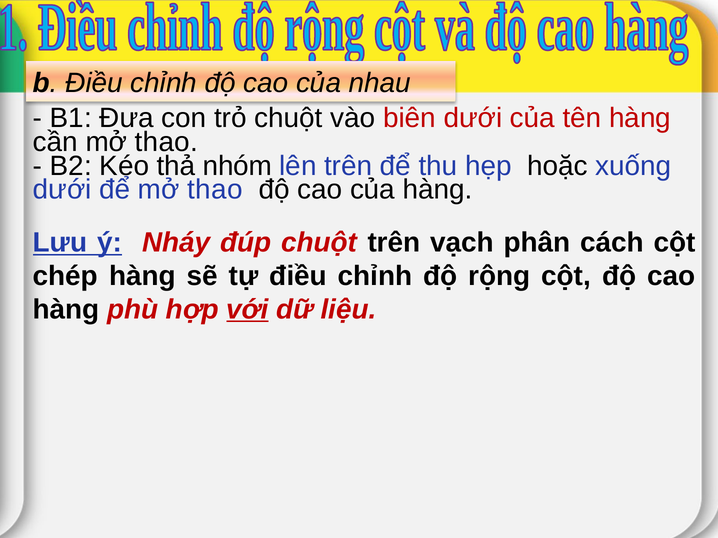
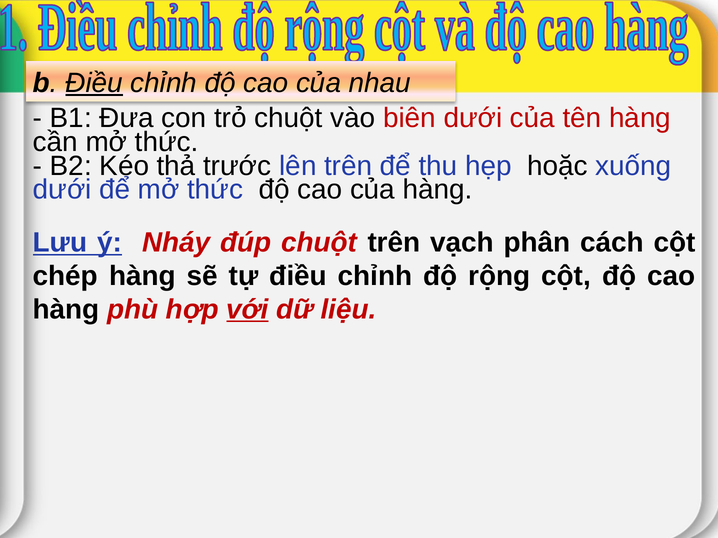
Điều at (94, 83) underline: none -> present
cần mở thao: thao -> thức
nhóm: nhóm -> trước
để mở thao: thao -> thức
